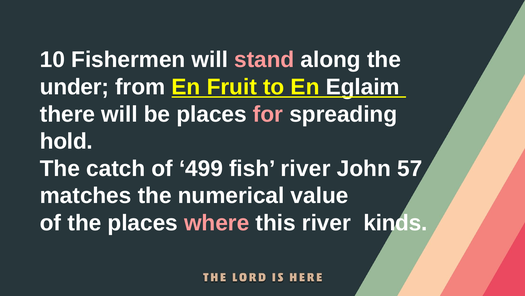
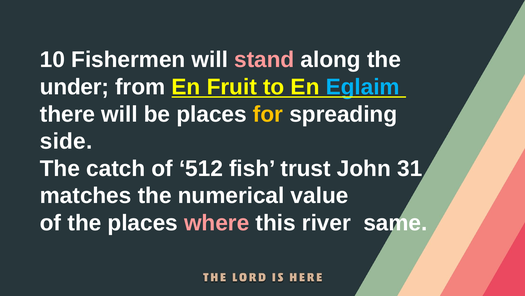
Eglaim colour: white -> light blue
for colour: pink -> yellow
hold: hold -> side
499: 499 -> 512
fish river: river -> trust
57: 57 -> 31
kinds: kinds -> same
